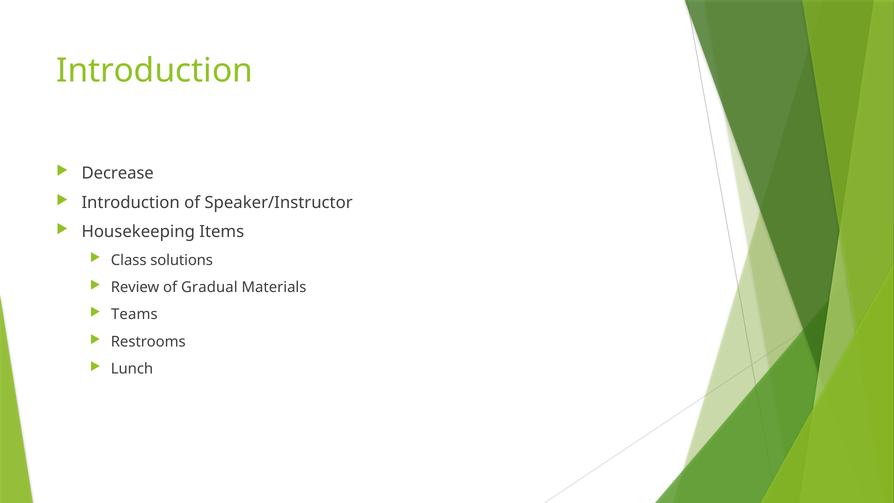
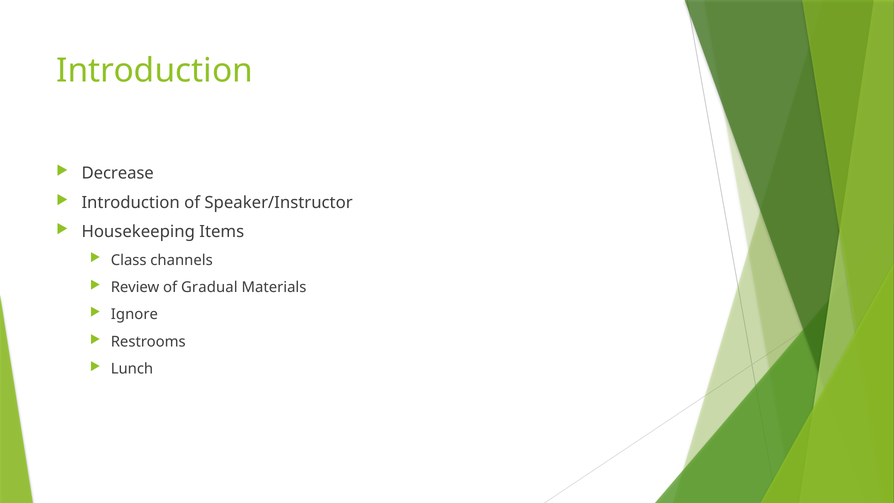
solutions: solutions -> channels
Teams: Teams -> Ignore
